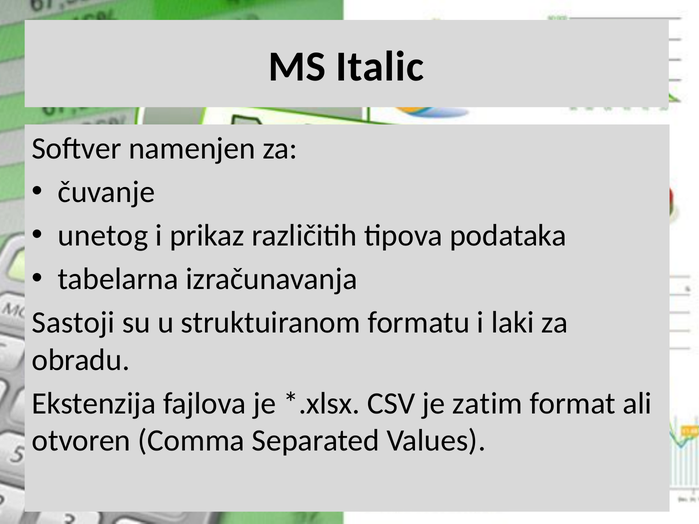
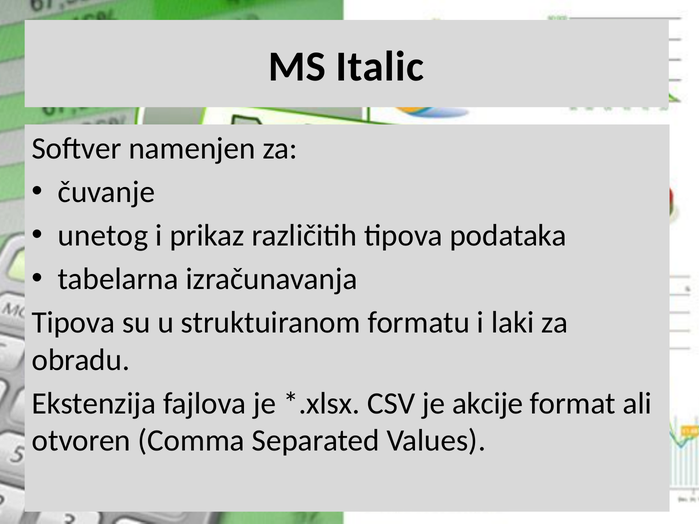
Sastoji at (73, 323): Sastoji -> Tipova
zatim: zatim -> akcije
